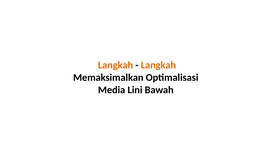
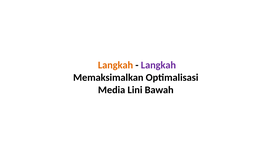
Langkah at (158, 65) colour: orange -> purple
